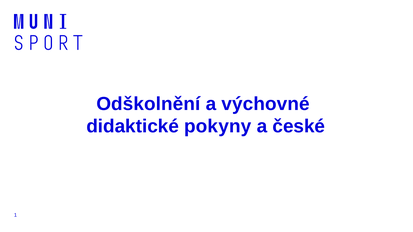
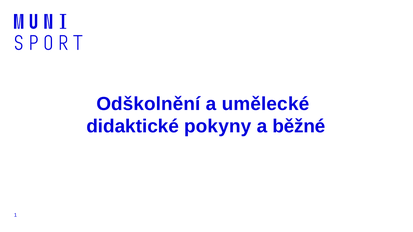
výchovné: výchovné -> umělecké
české: české -> běžné
